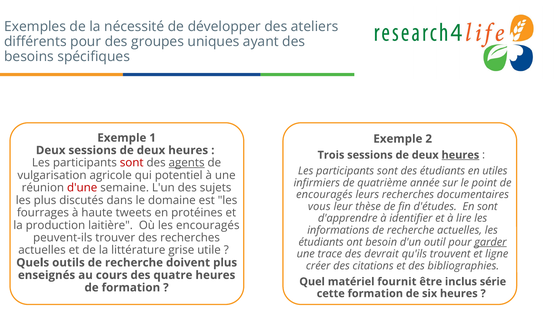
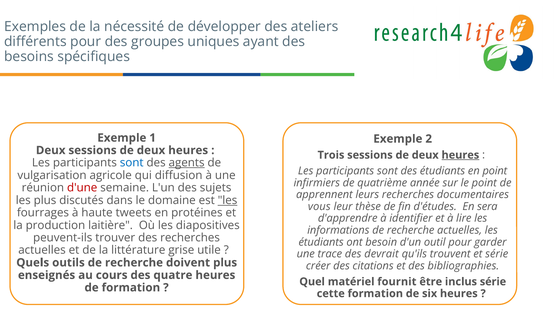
sont at (132, 163) colour: red -> blue
en utiles: utiles -> point
potentiel: potentiel -> diffusion
encouragés at (324, 194): encouragés -> apprennent
les at (228, 200) underline: none -> present
En sont: sont -> sera
les encouragés: encouragés -> diapositives
garder underline: present -> none
et ligne: ligne -> série
